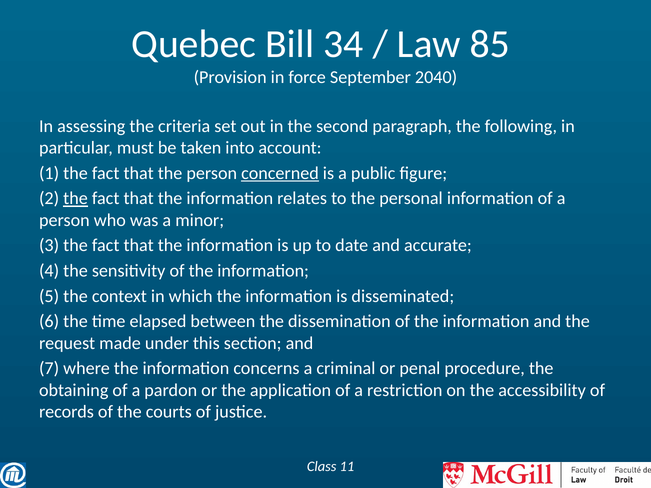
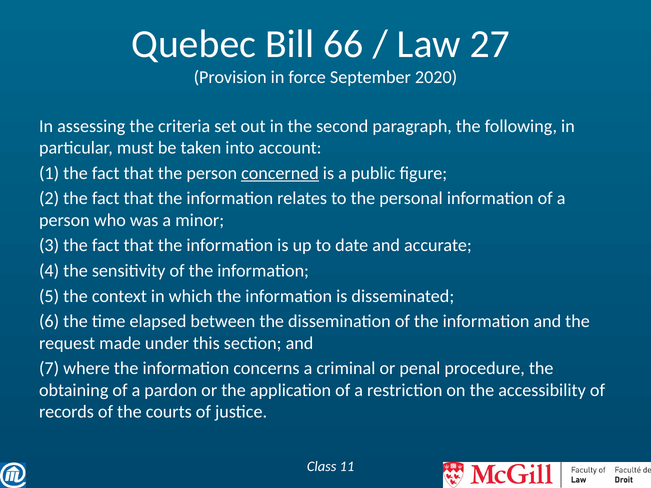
34: 34 -> 66
85: 85 -> 27
2040: 2040 -> 2020
the at (76, 199) underline: present -> none
